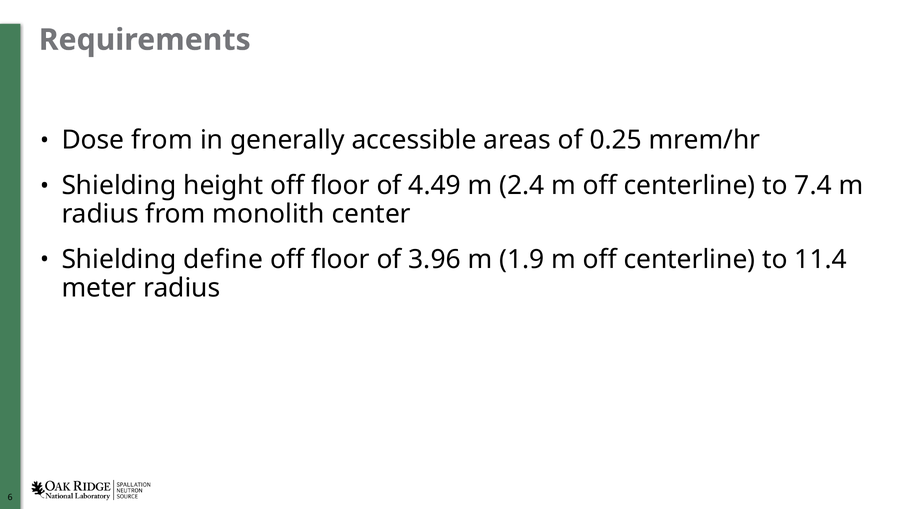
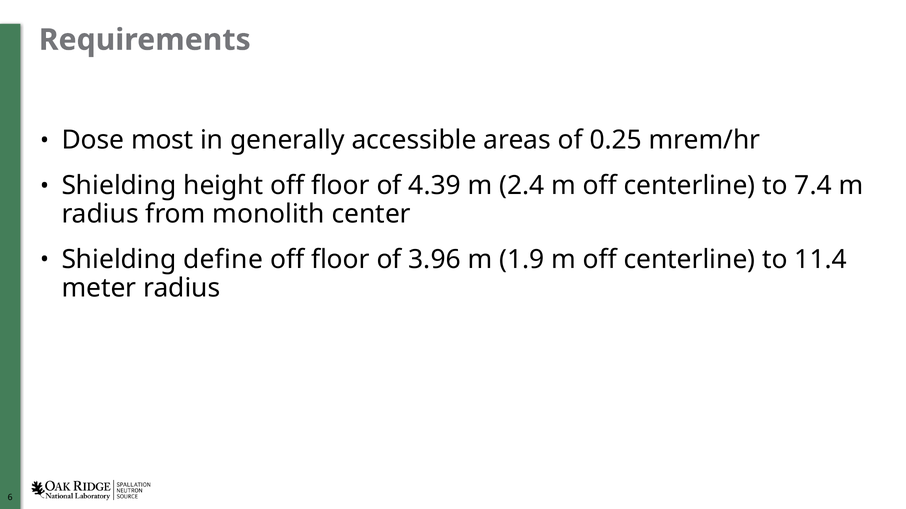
Dose from: from -> most
4.49: 4.49 -> 4.39
